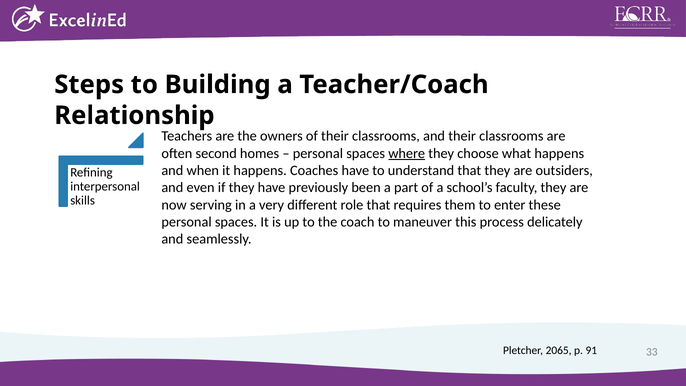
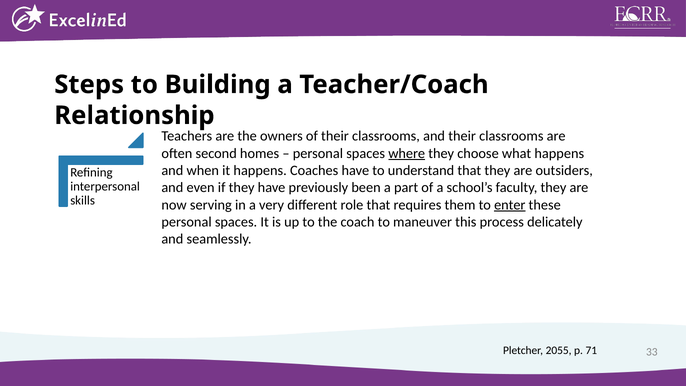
enter underline: none -> present
2065: 2065 -> 2055
91: 91 -> 71
